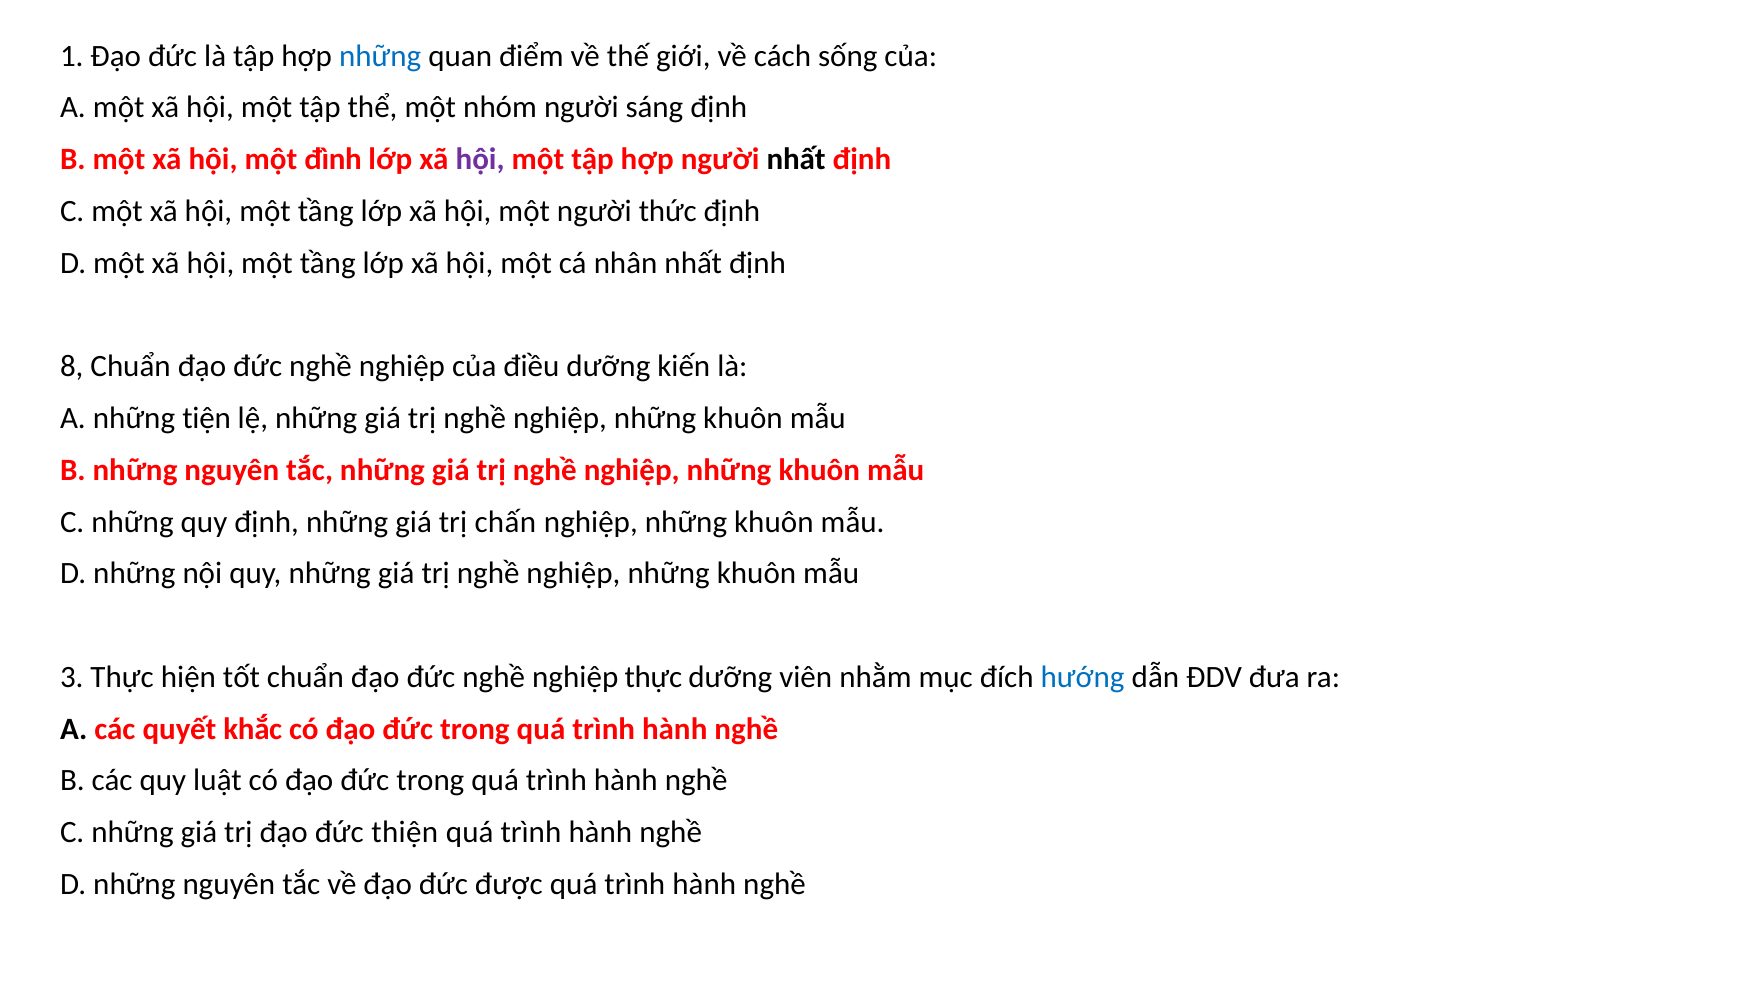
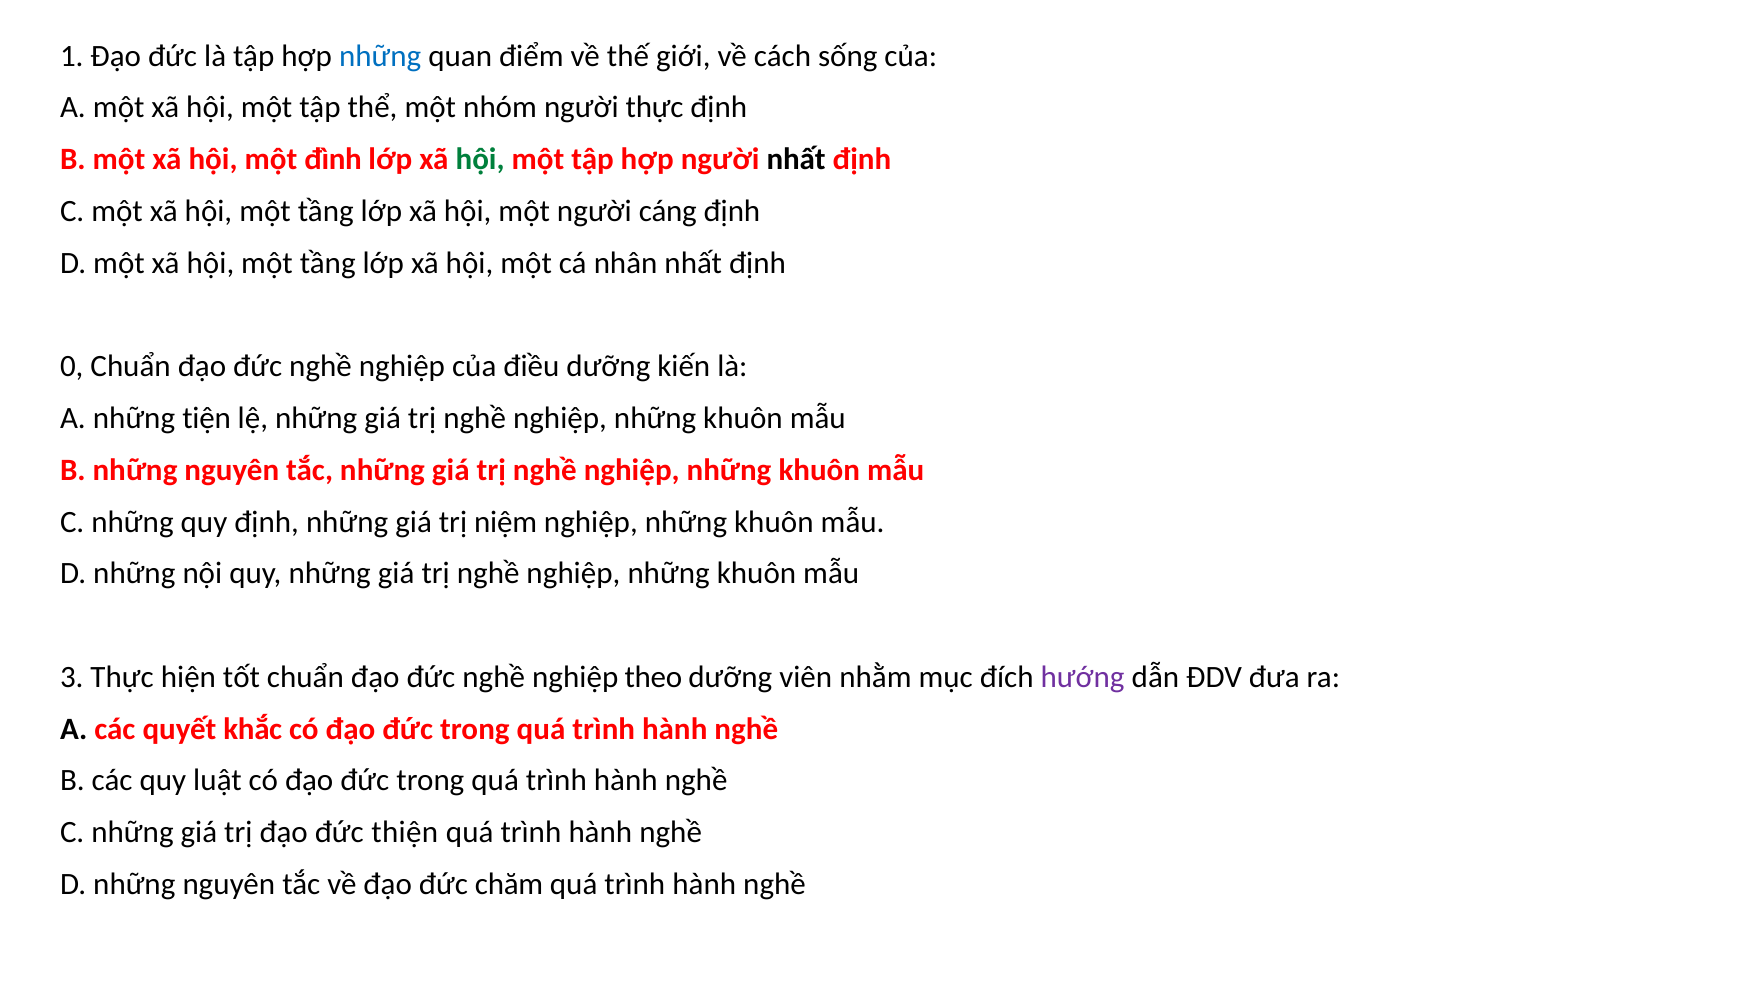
người sáng: sáng -> thực
hội at (480, 159) colour: purple -> green
thức: thức -> cáng
8: 8 -> 0
chấn: chấn -> niệm
nghiệp thực: thực -> theo
hướng colour: blue -> purple
được: được -> chăm
